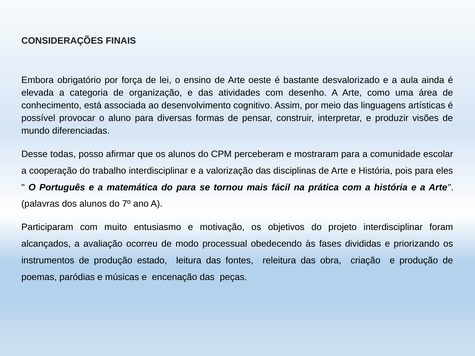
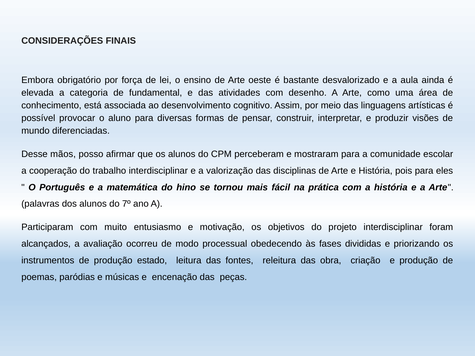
organização: organização -> fundamental
todas: todas -> mãos
do para: para -> hino
